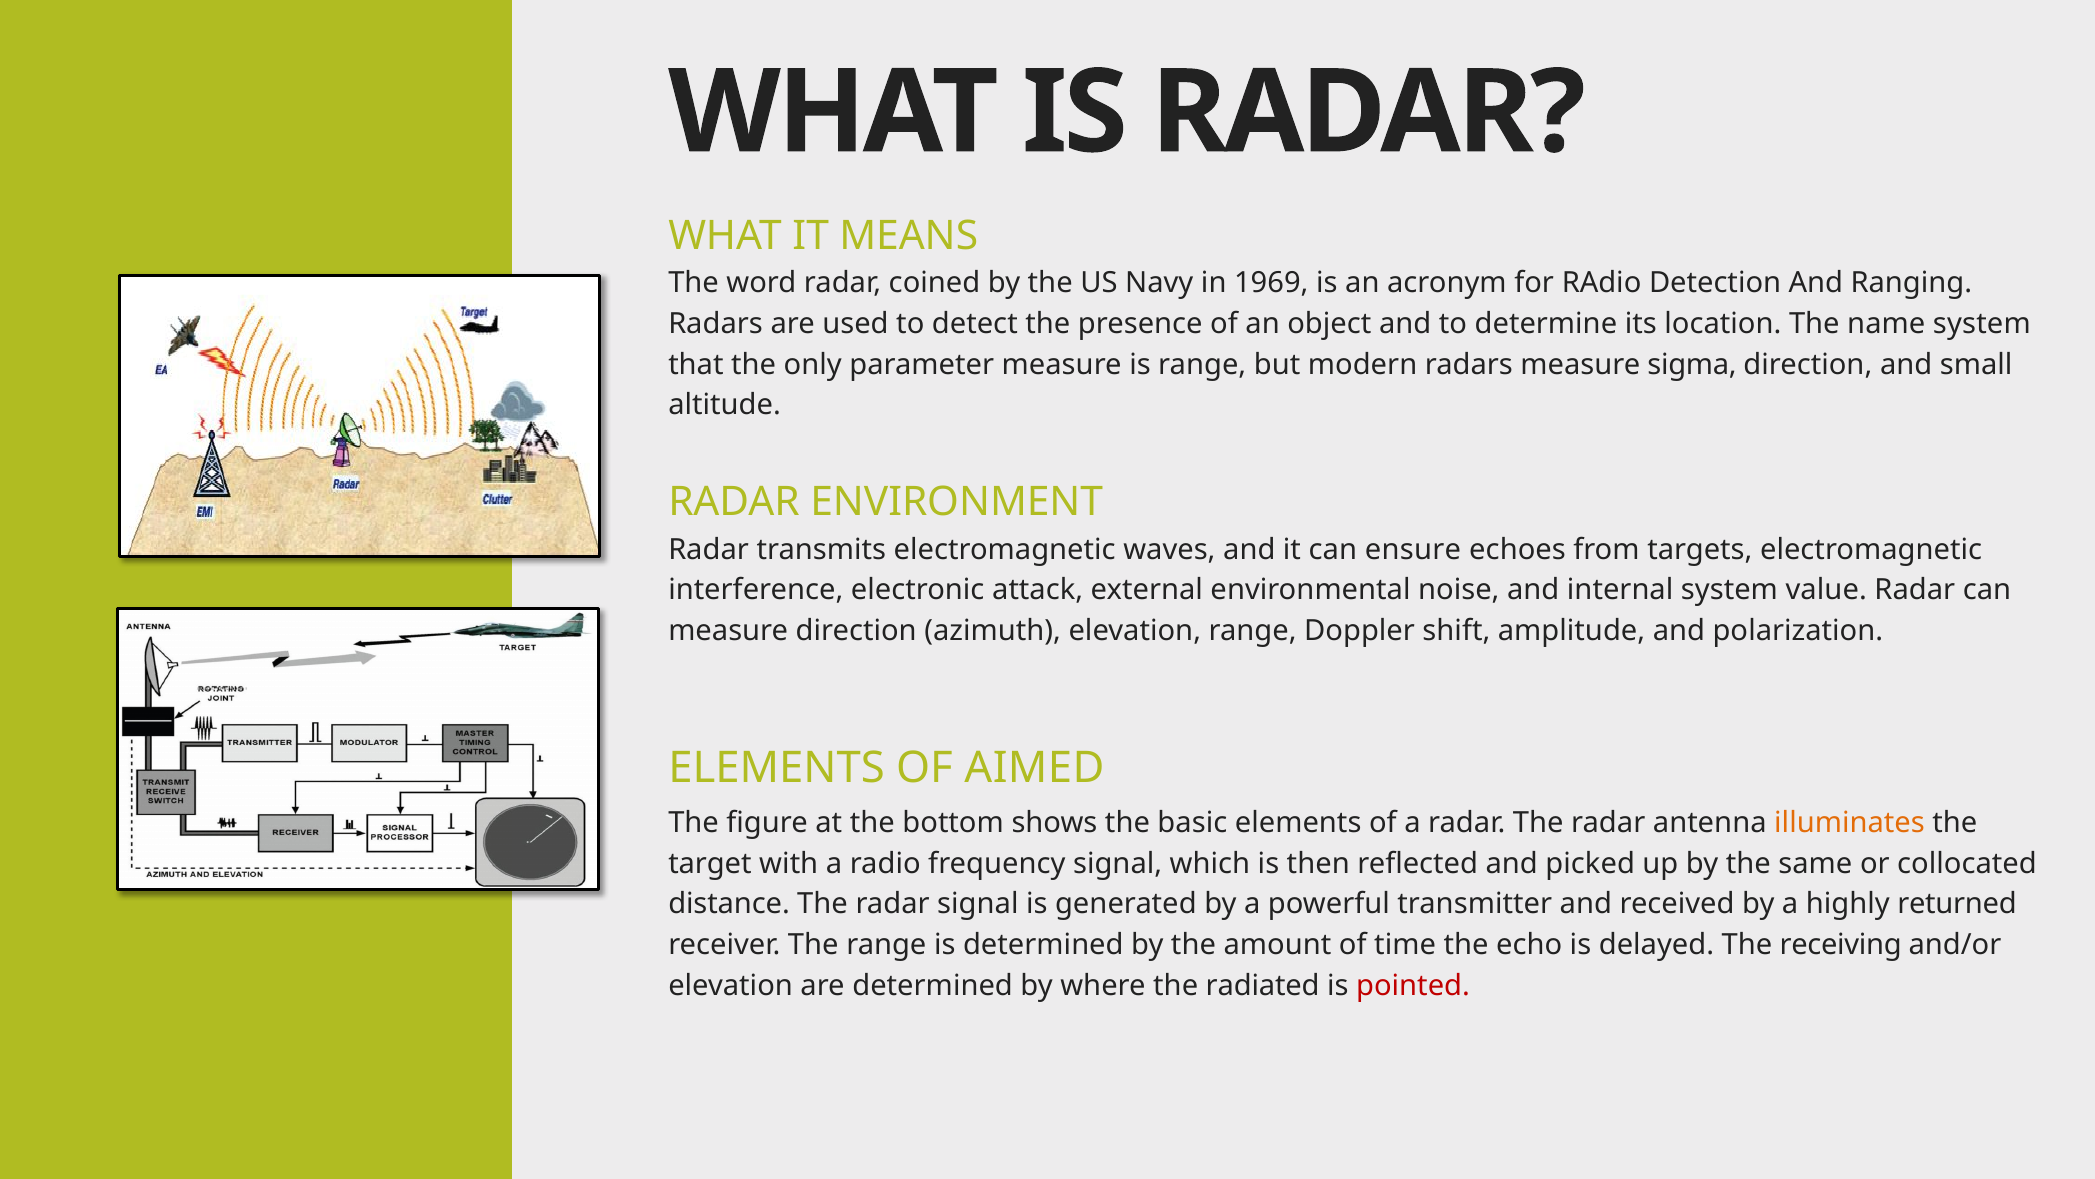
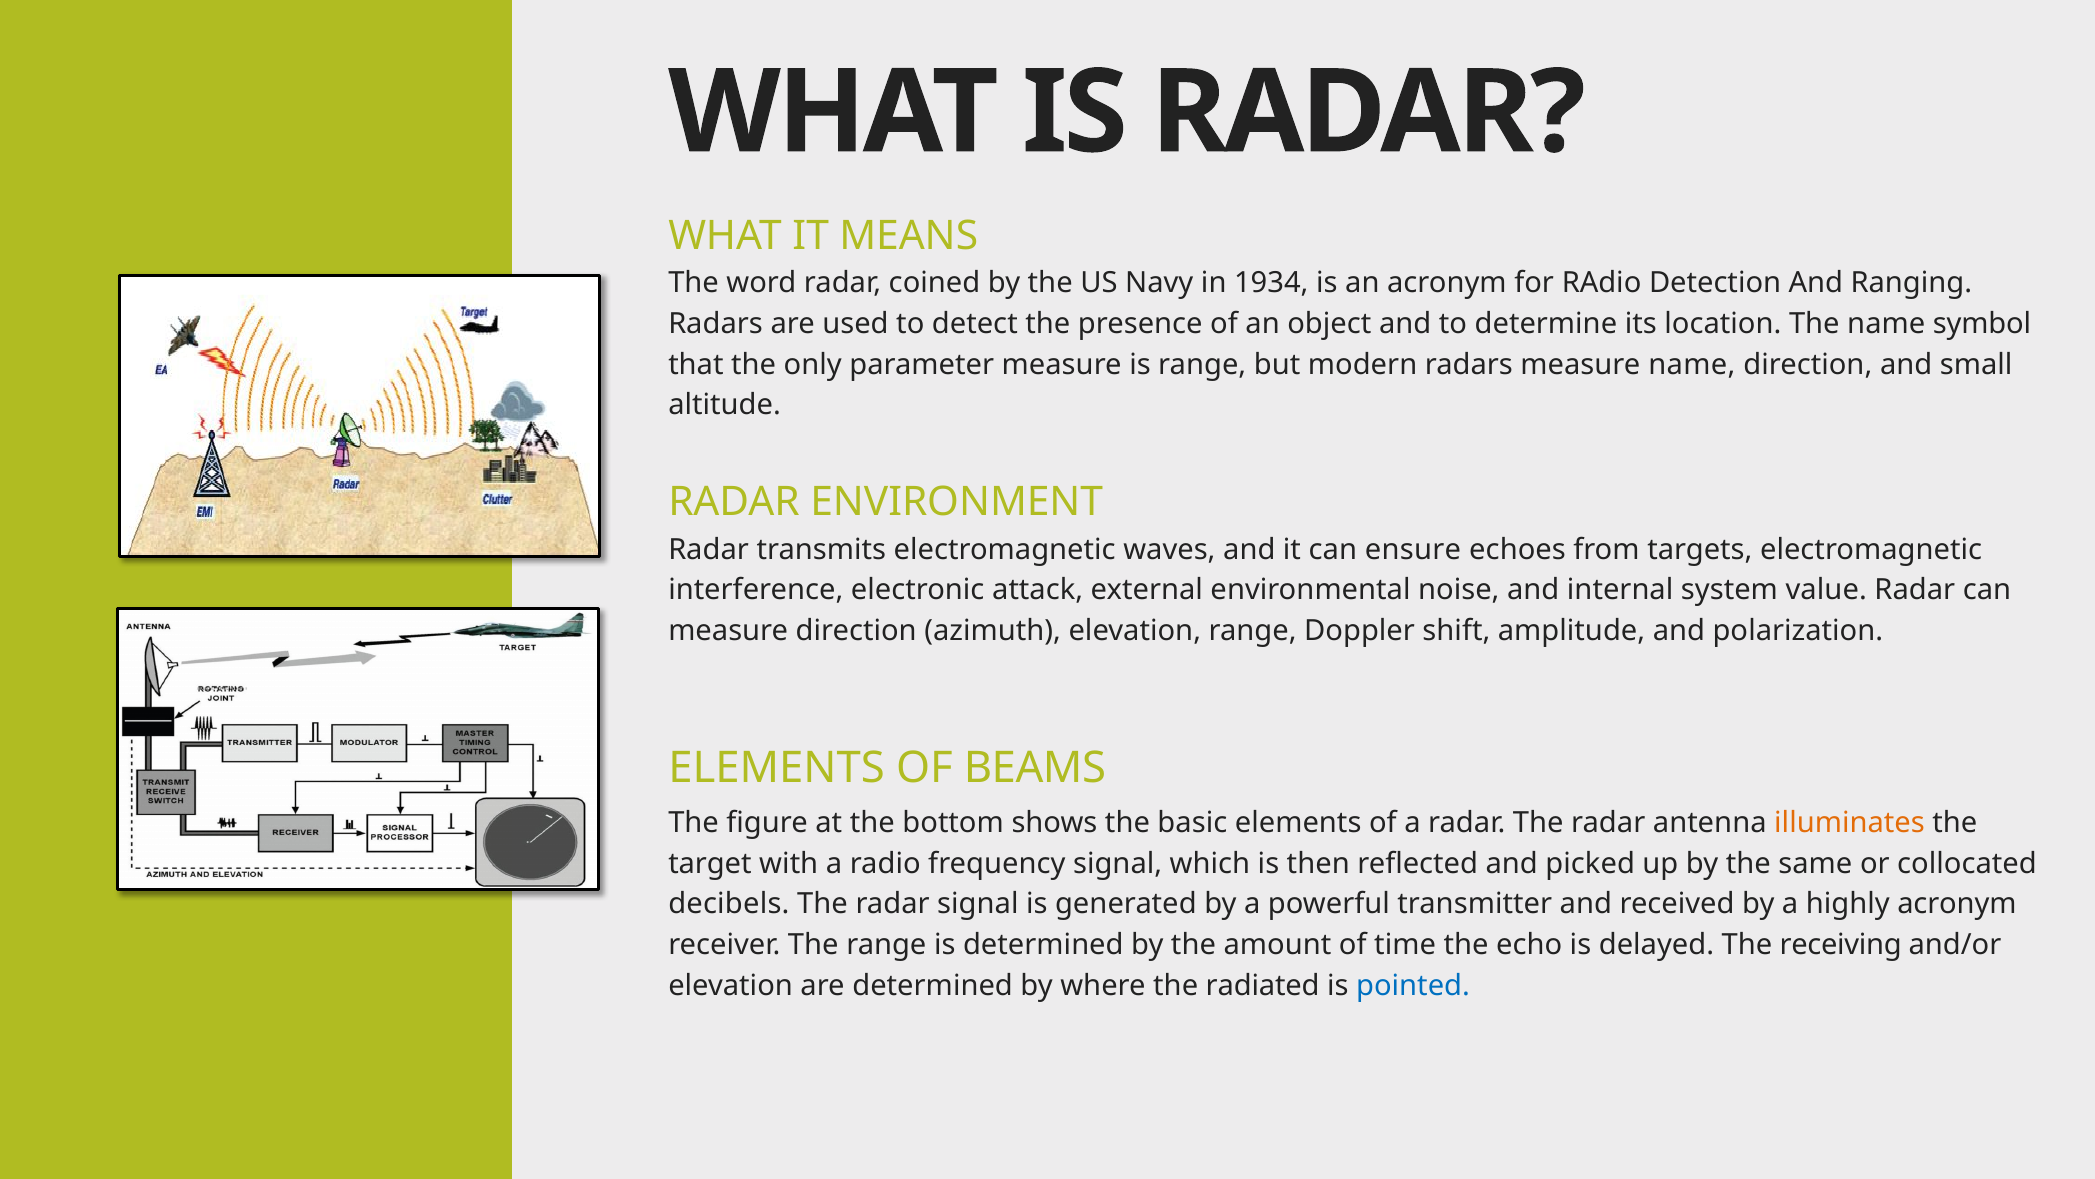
1969: 1969 -> 1934
name system: system -> symbol
measure sigma: sigma -> name
AIMED: AIMED -> BEAMS
distance: distance -> decibels
highly returned: returned -> acronym
pointed colour: red -> blue
